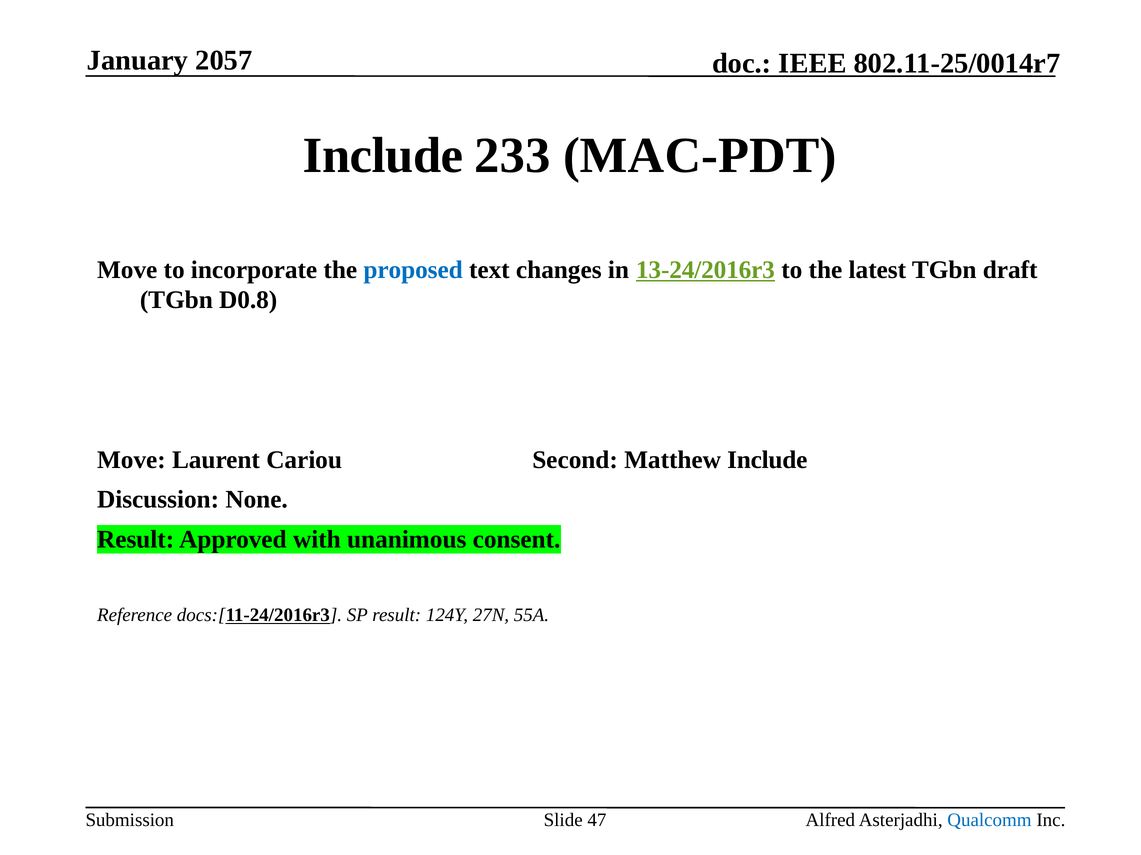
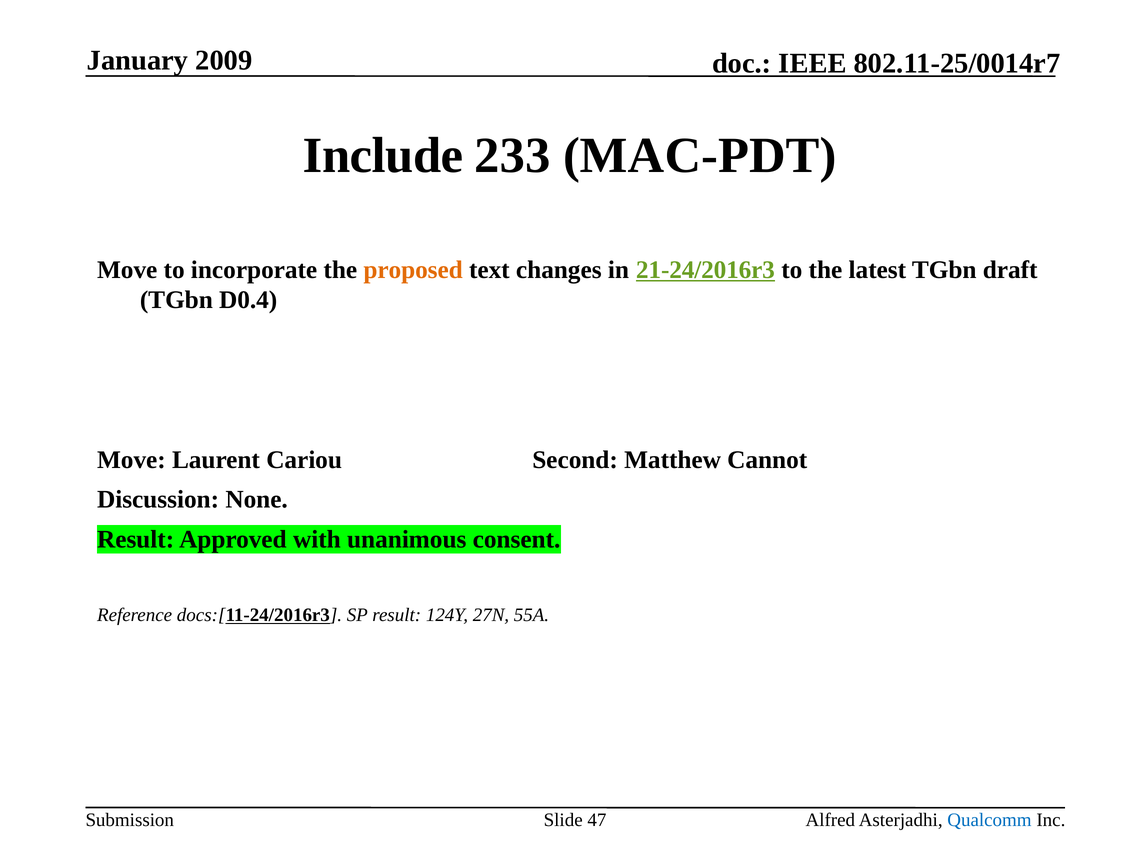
2057: 2057 -> 2009
proposed colour: blue -> orange
13-24/2016r3: 13-24/2016r3 -> 21-24/2016r3
D0.8: D0.8 -> D0.4
Matthew Include: Include -> Cannot
